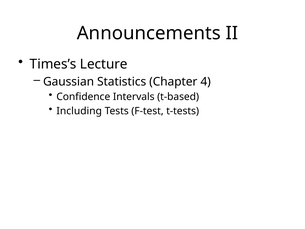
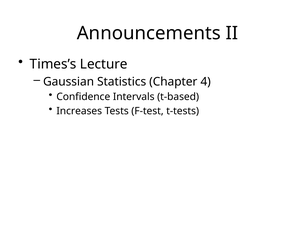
Including: Including -> Increases
